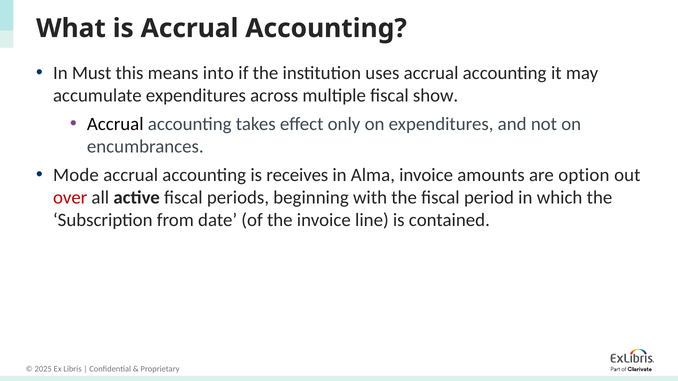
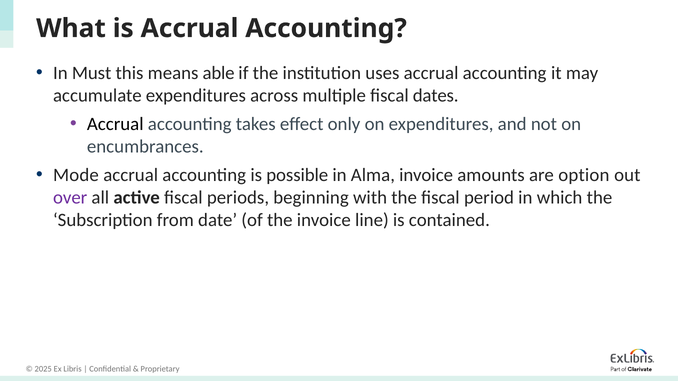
into: into -> able
show: show -> dates
receives: receives -> possible
over colour: red -> purple
